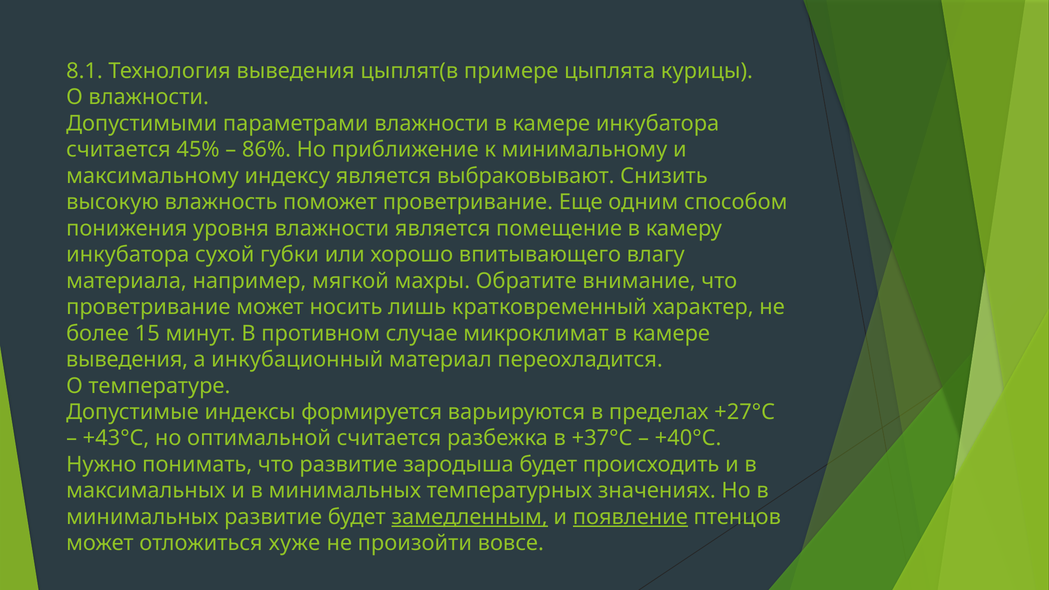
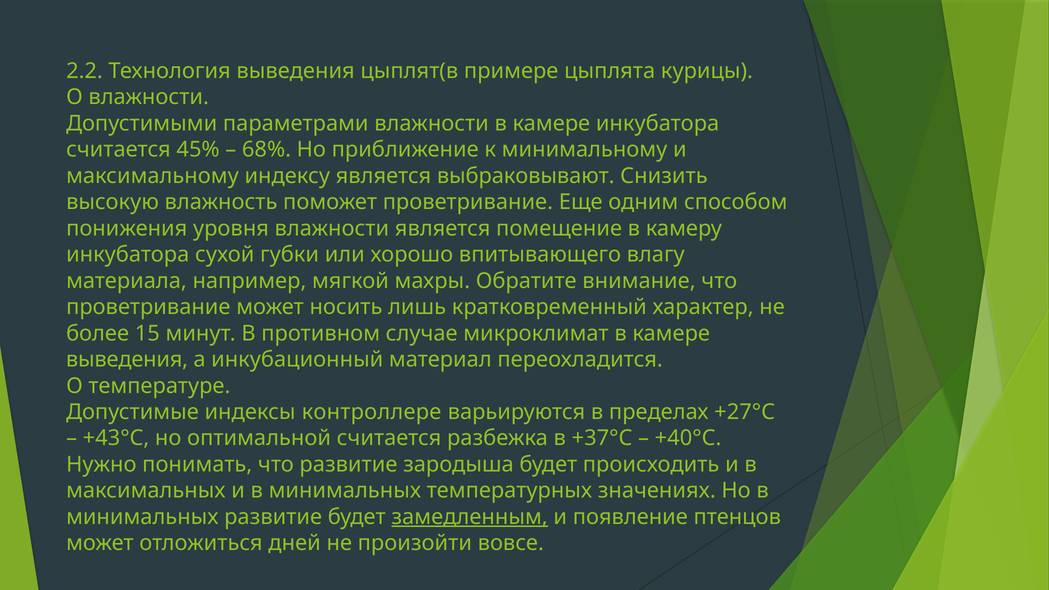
8.1: 8.1 -> 2.2
86%: 86% -> 68%
формируется: формируется -> контроллере
появление underline: present -> none
хуже: хуже -> дней
